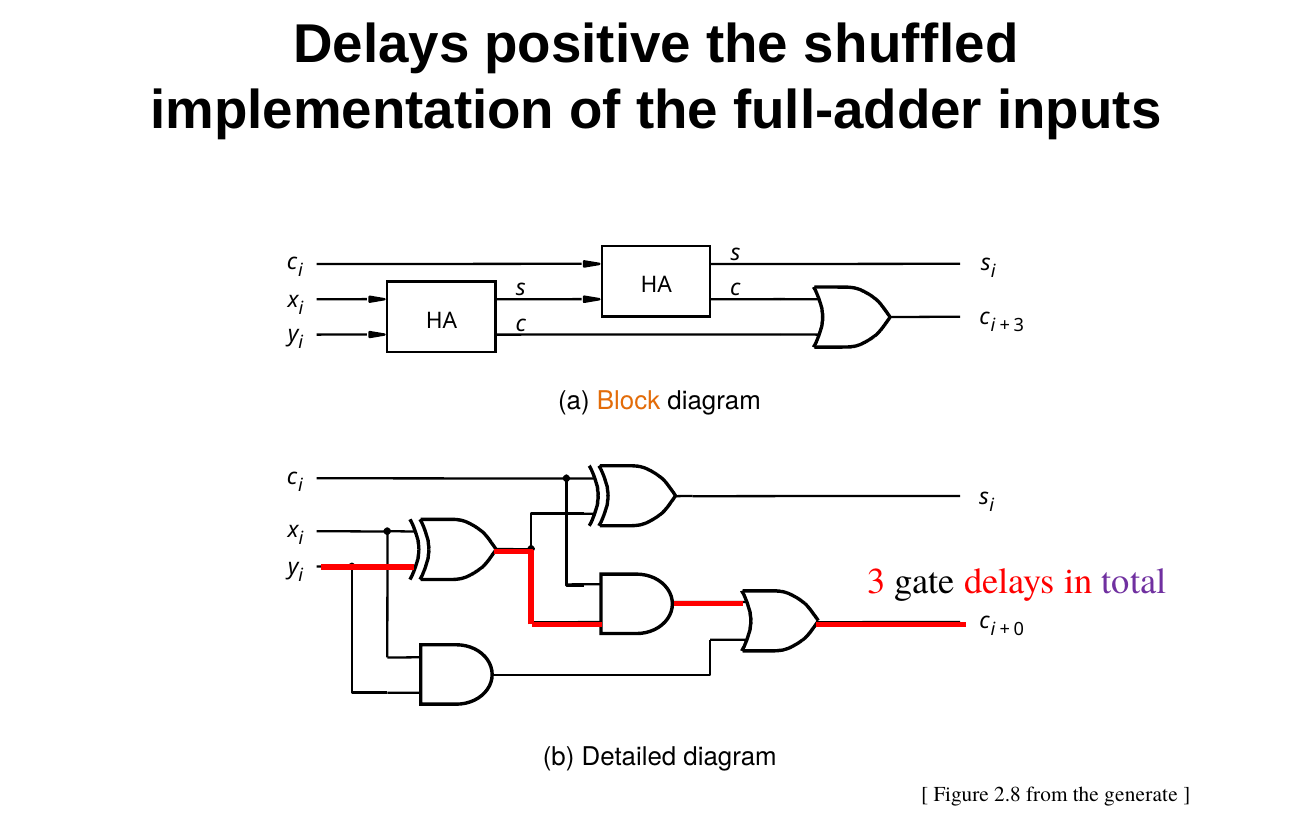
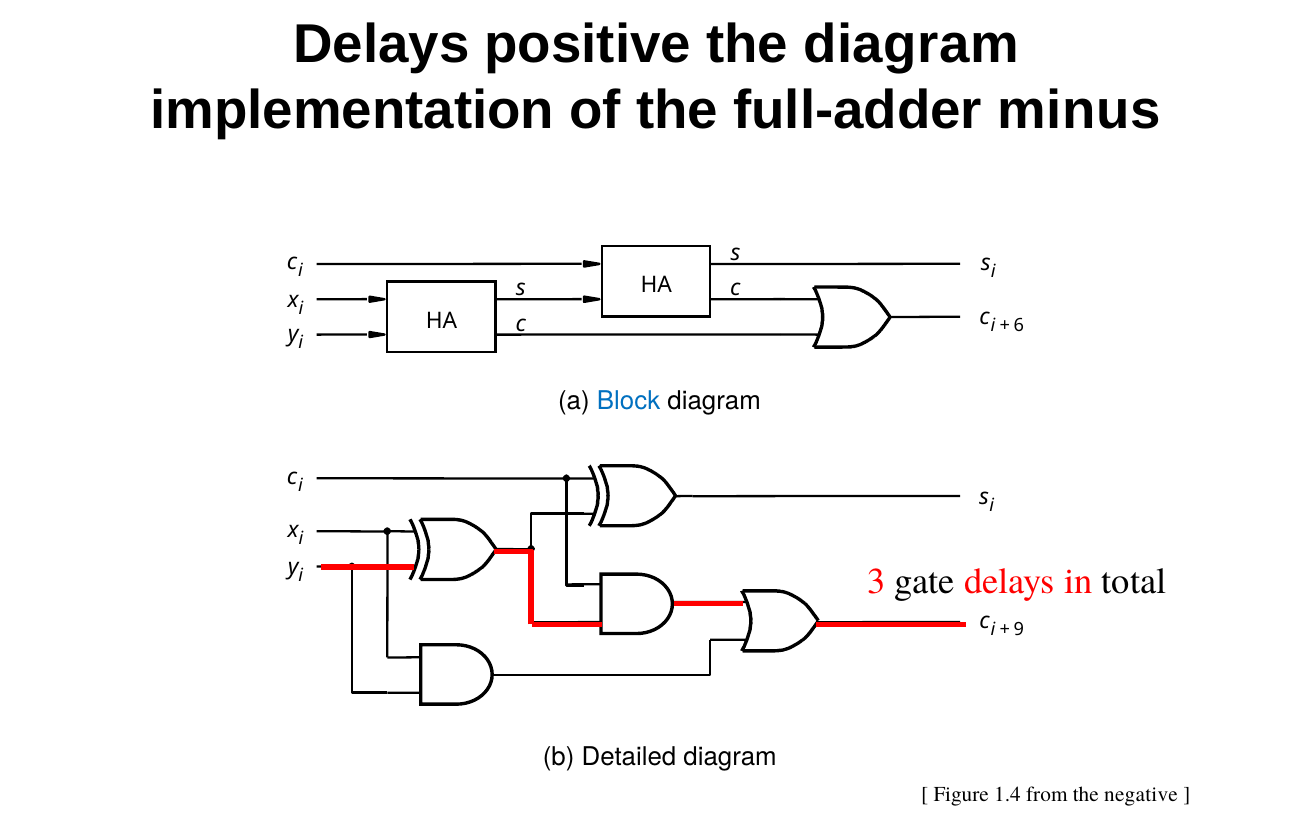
the shuffled: shuffled -> diagram
inputs: inputs -> minus
i 3: 3 -> 6
Block colour: orange -> blue
total colour: purple -> black
0: 0 -> 9
2.8: 2.8 -> 1.4
generate: generate -> negative
